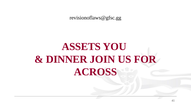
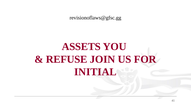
DINNER: DINNER -> REFUSE
ACROSS: ACROSS -> INITIAL
